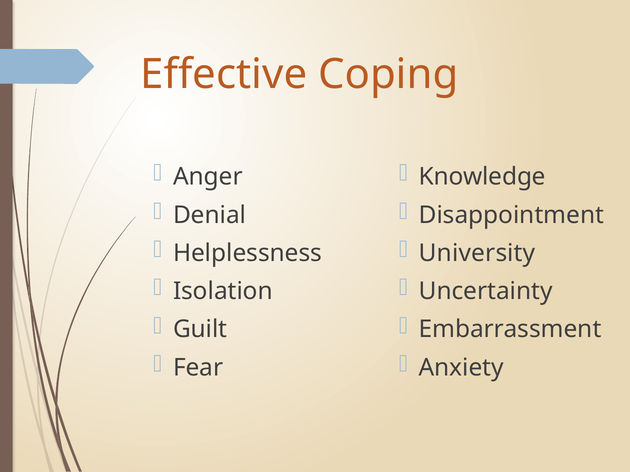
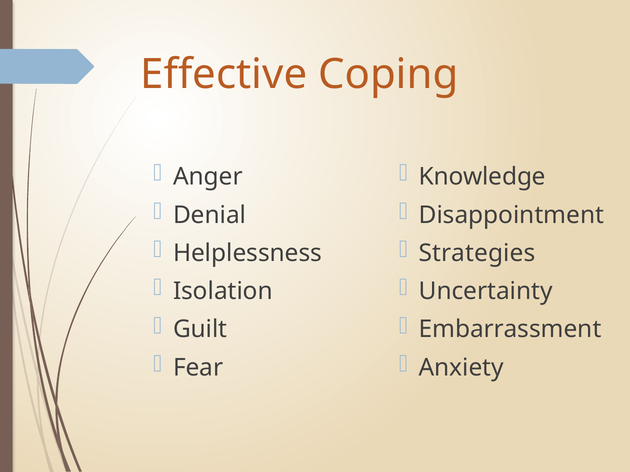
University: University -> Strategies
